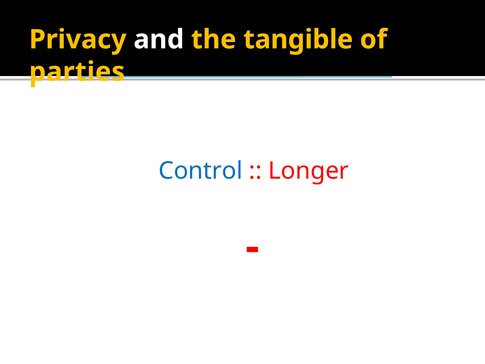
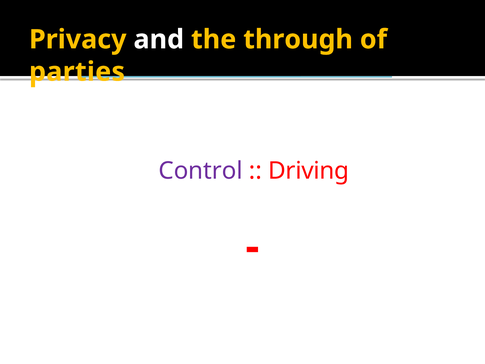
tangible: tangible -> through
Control colour: blue -> purple
Longer: Longer -> Driving
